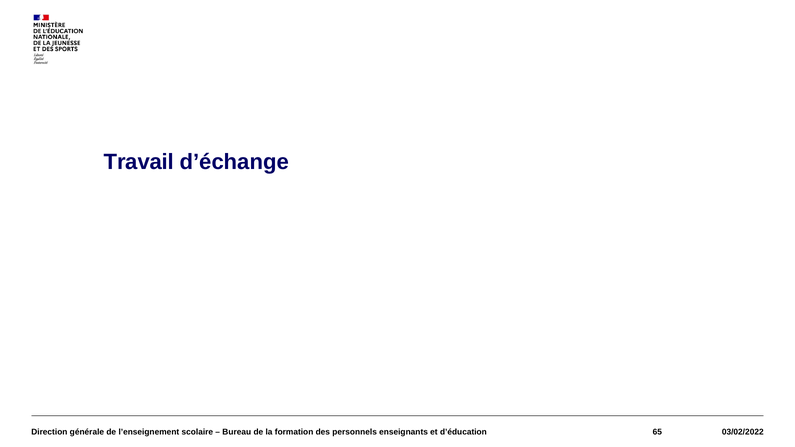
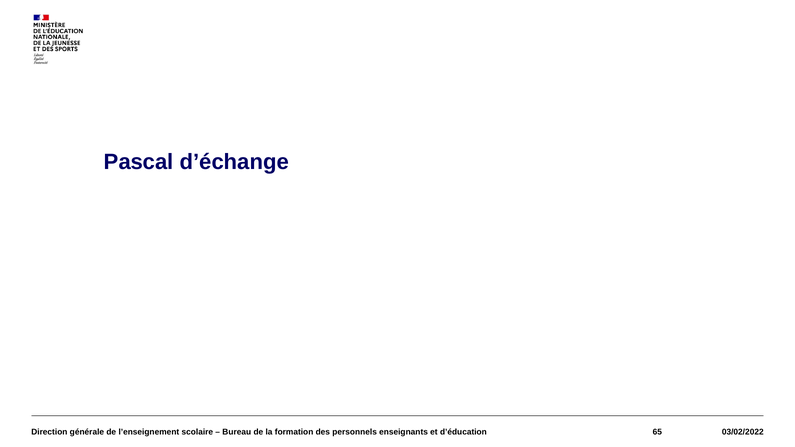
Travail: Travail -> Pascal
